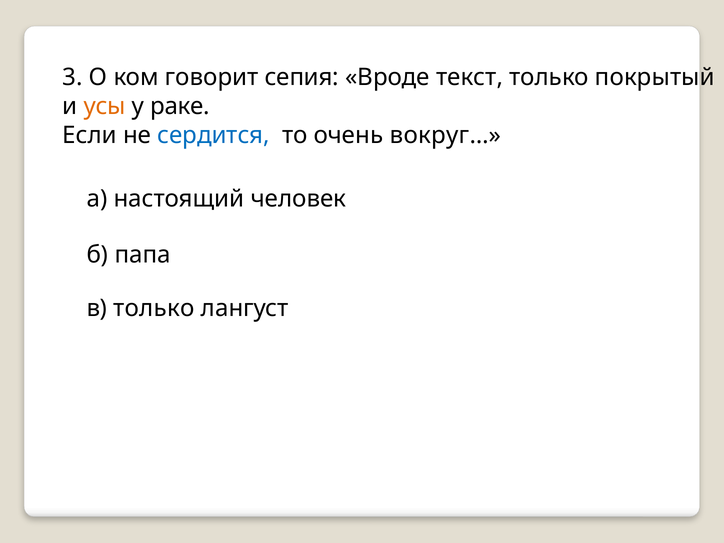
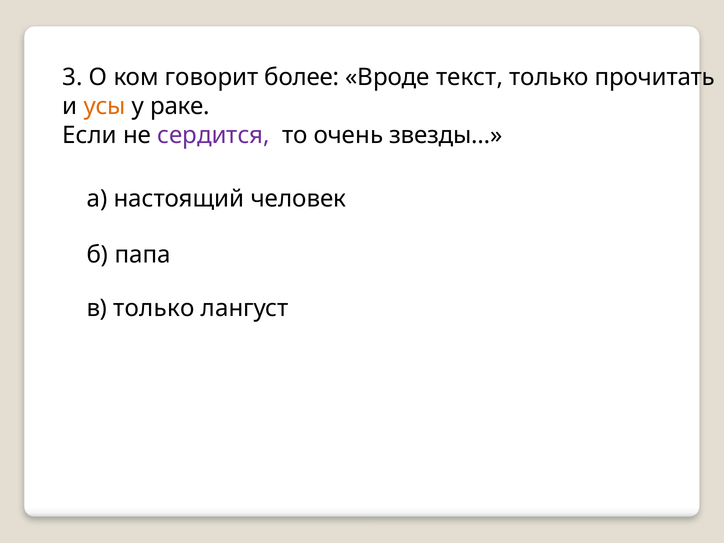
сепия: сепия -> более
покрытый: покрытый -> прочитать
сердится colour: blue -> purple
вокруг…: вокруг… -> звезды…
